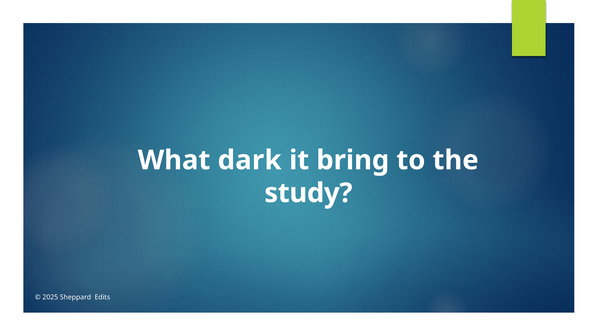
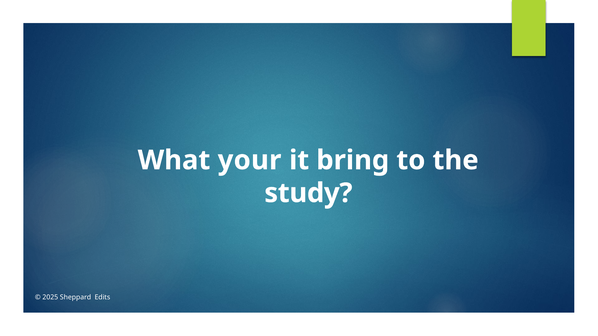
dark: dark -> your
